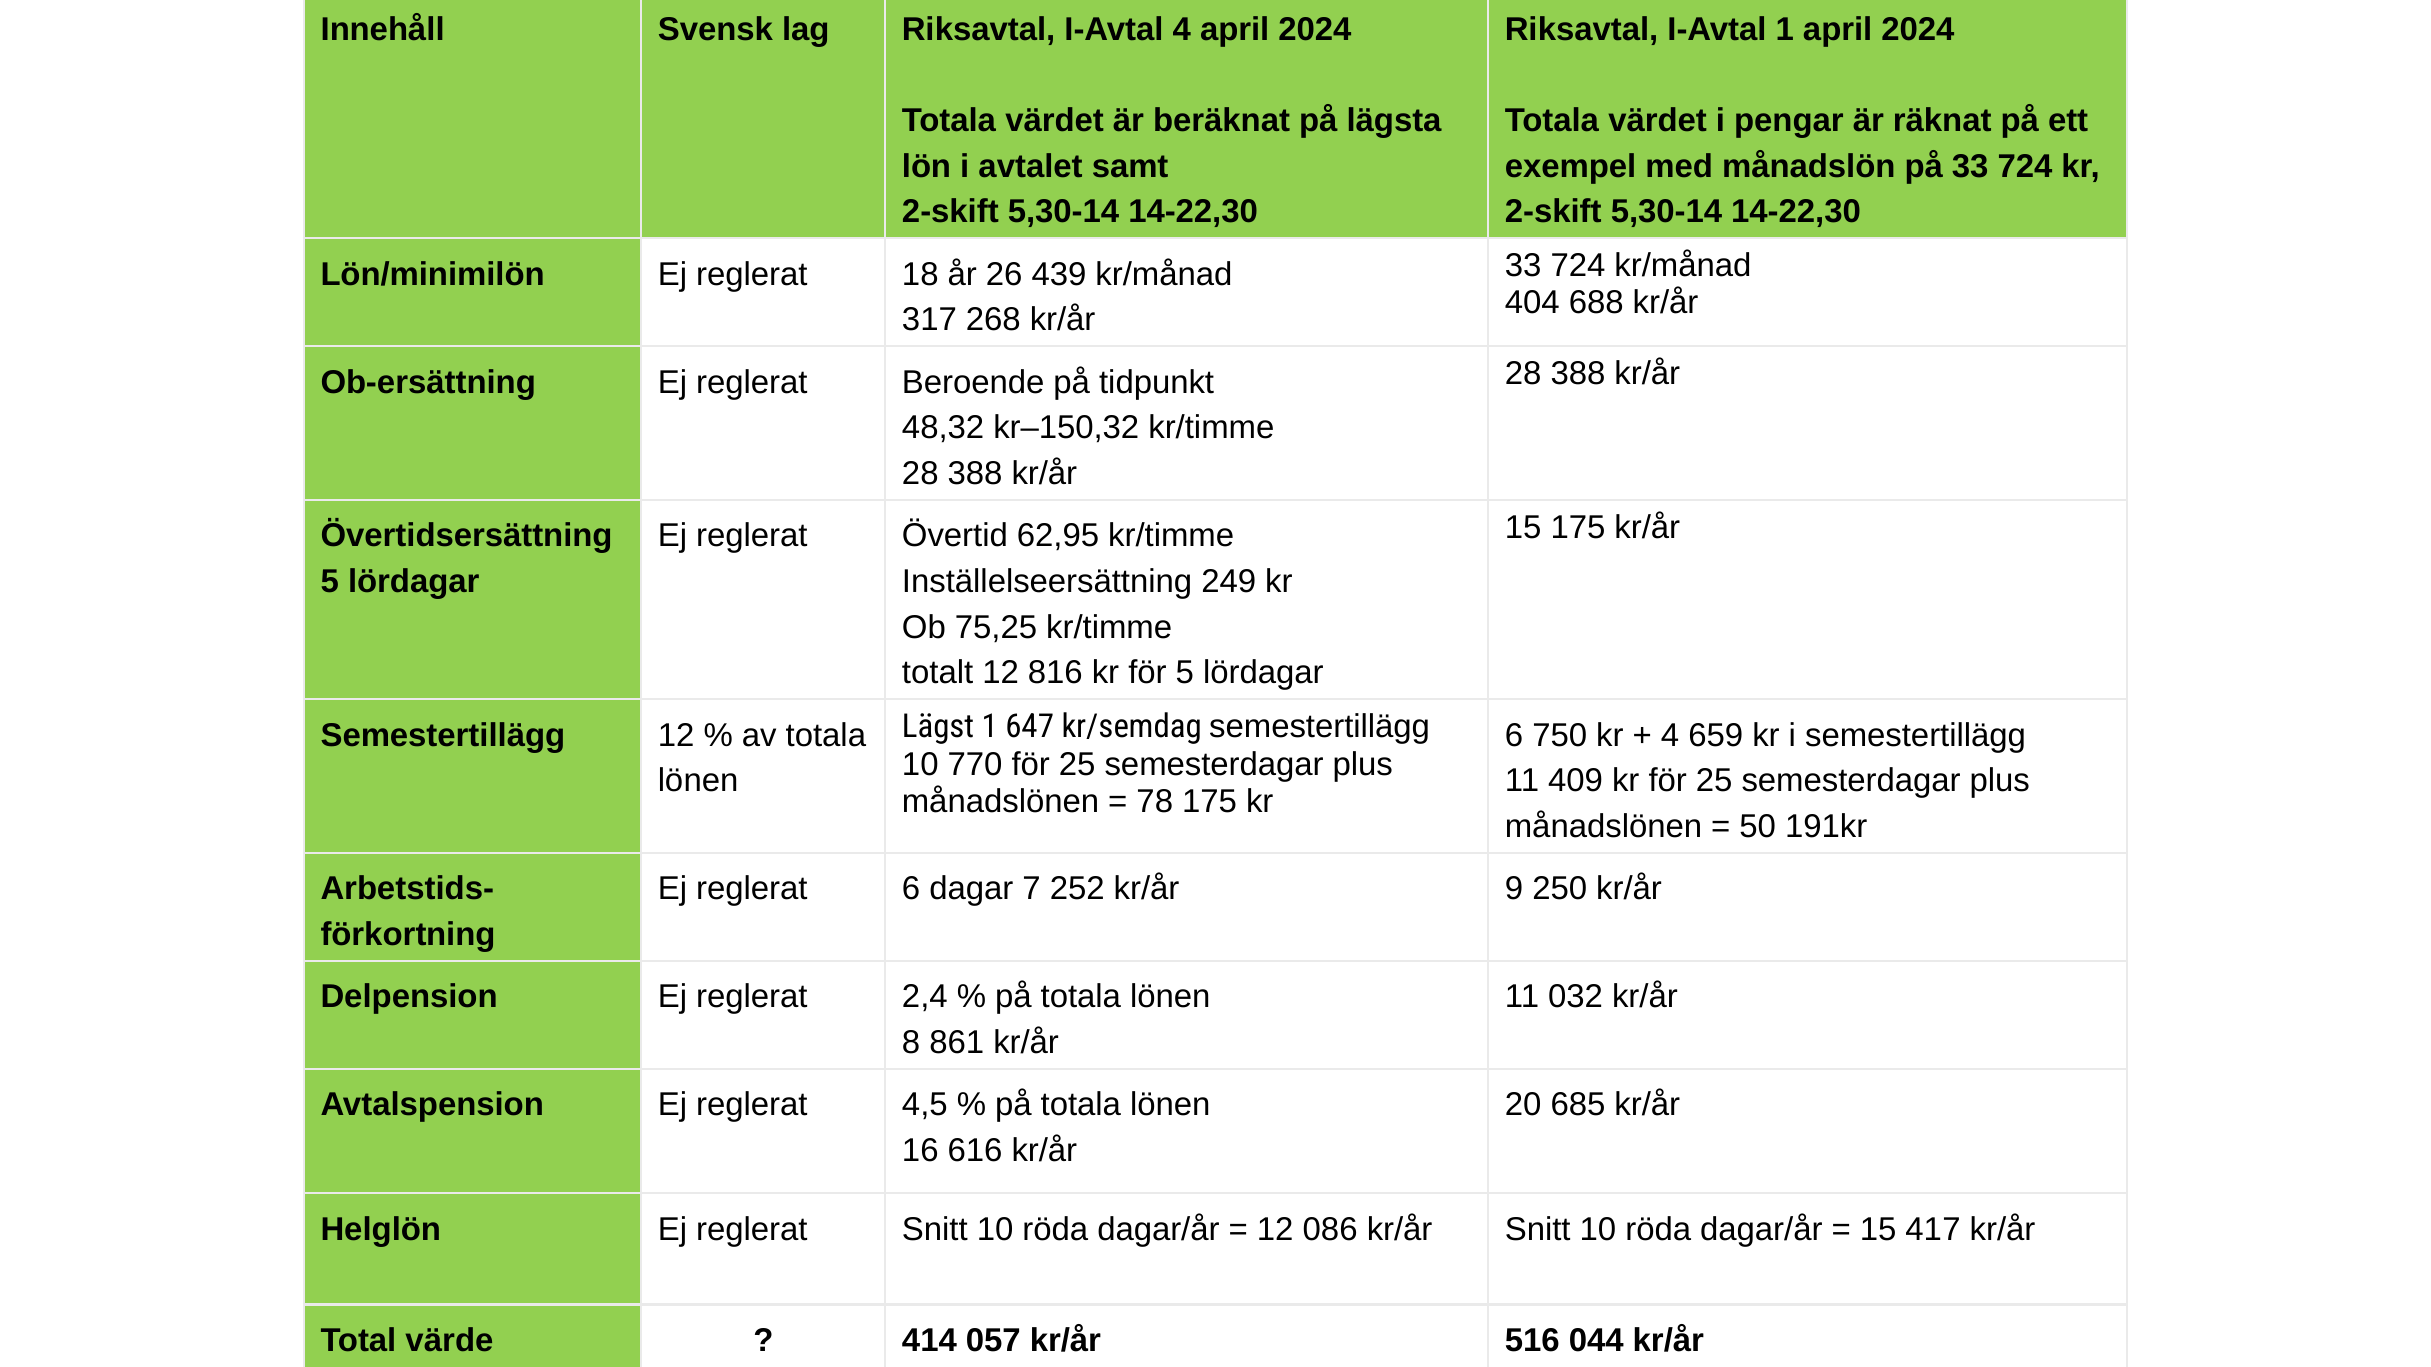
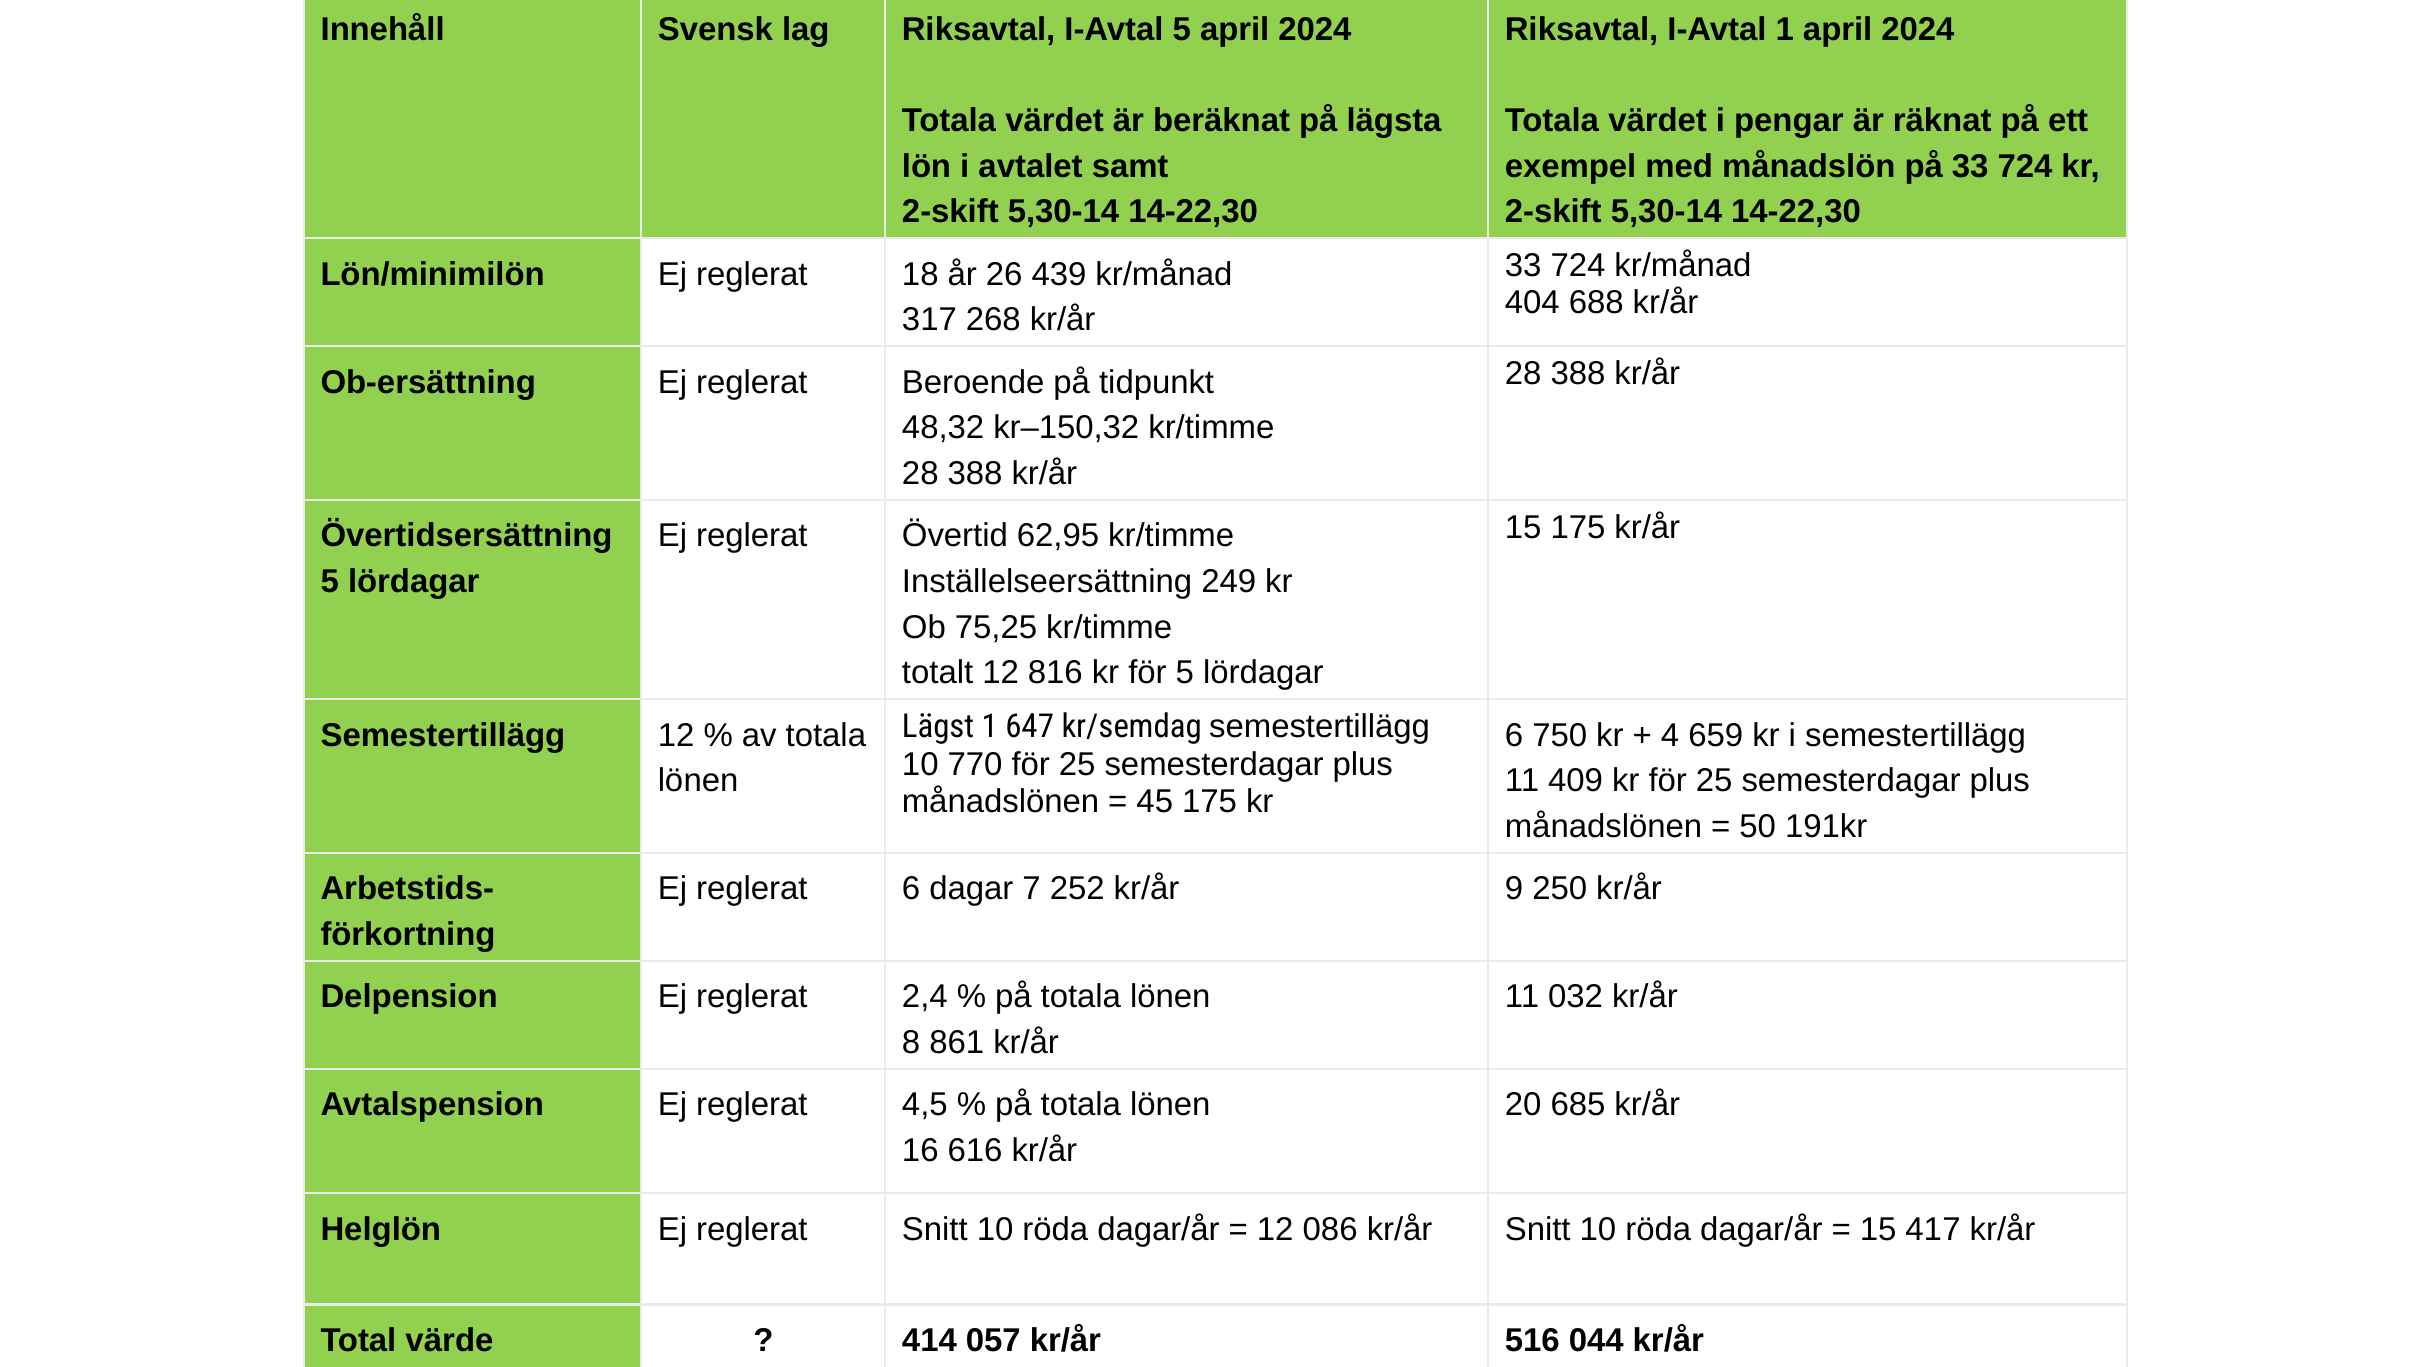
I-Avtal 4: 4 -> 5
78: 78 -> 45
